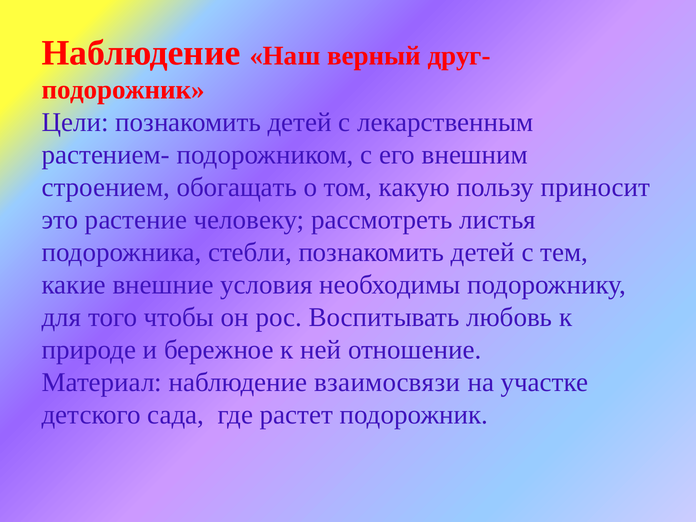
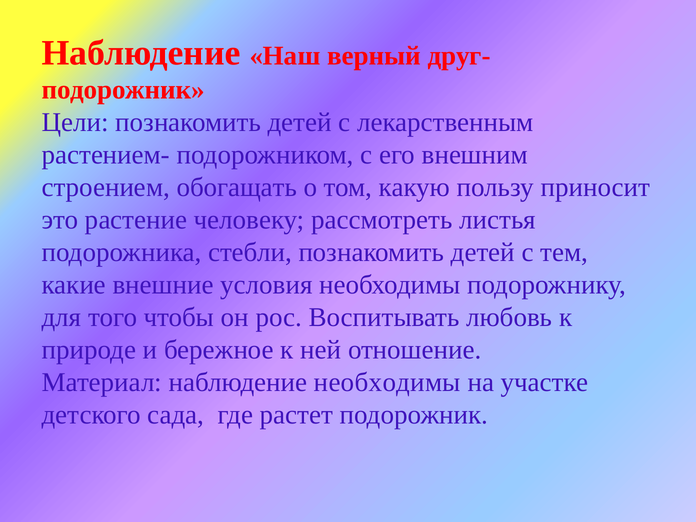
наблюдение взаимосвязи: взаимосвязи -> необходимы
